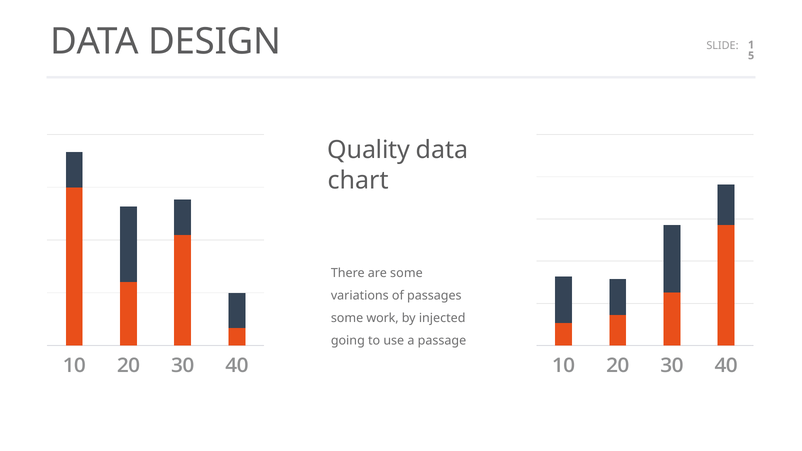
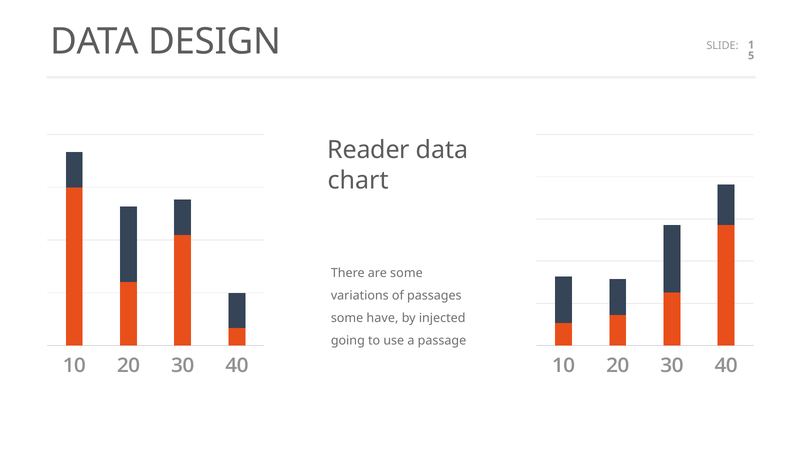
Quality: Quality -> Reader
work: work -> have
